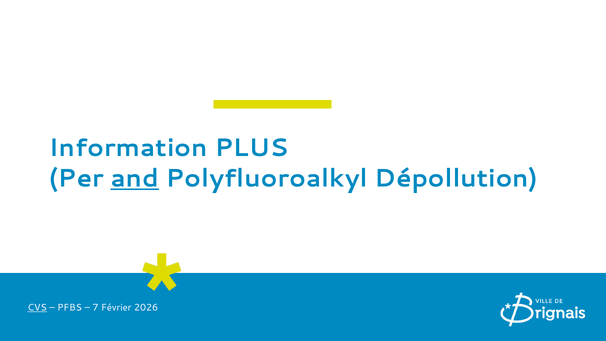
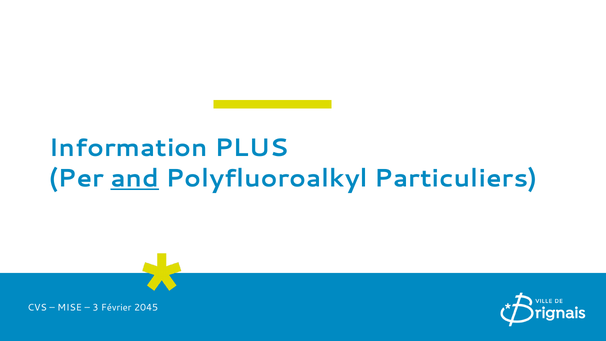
Dépollution: Dépollution -> Particuliers
CVS underline: present -> none
PFBS: PFBS -> MISE
7: 7 -> 3
2026: 2026 -> 2045
